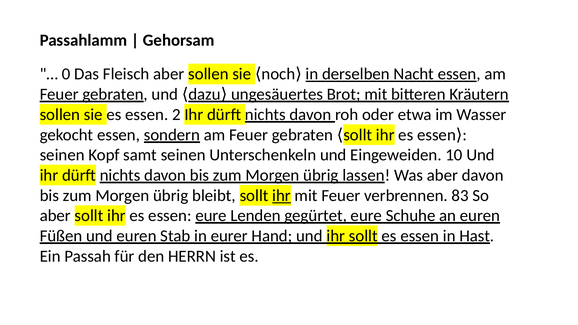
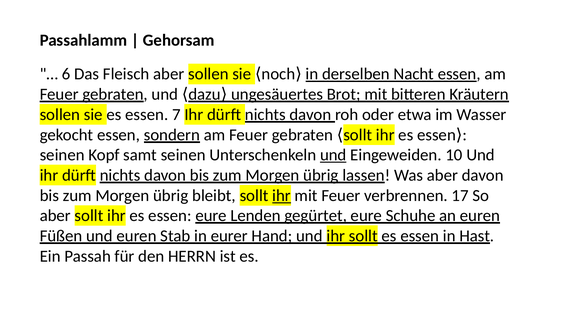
0: 0 -> 6
2: 2 -> 7
und at (333, 155) underline: none -> present
83: 83 -> 17
